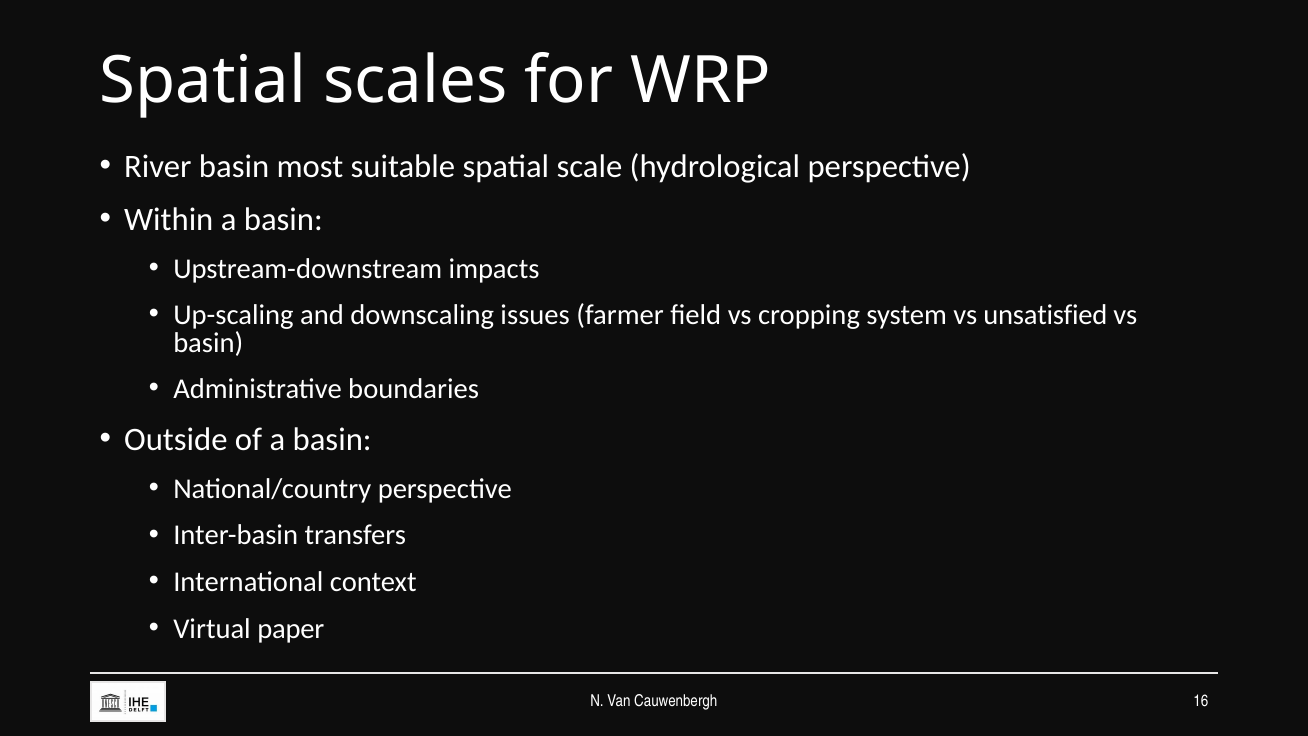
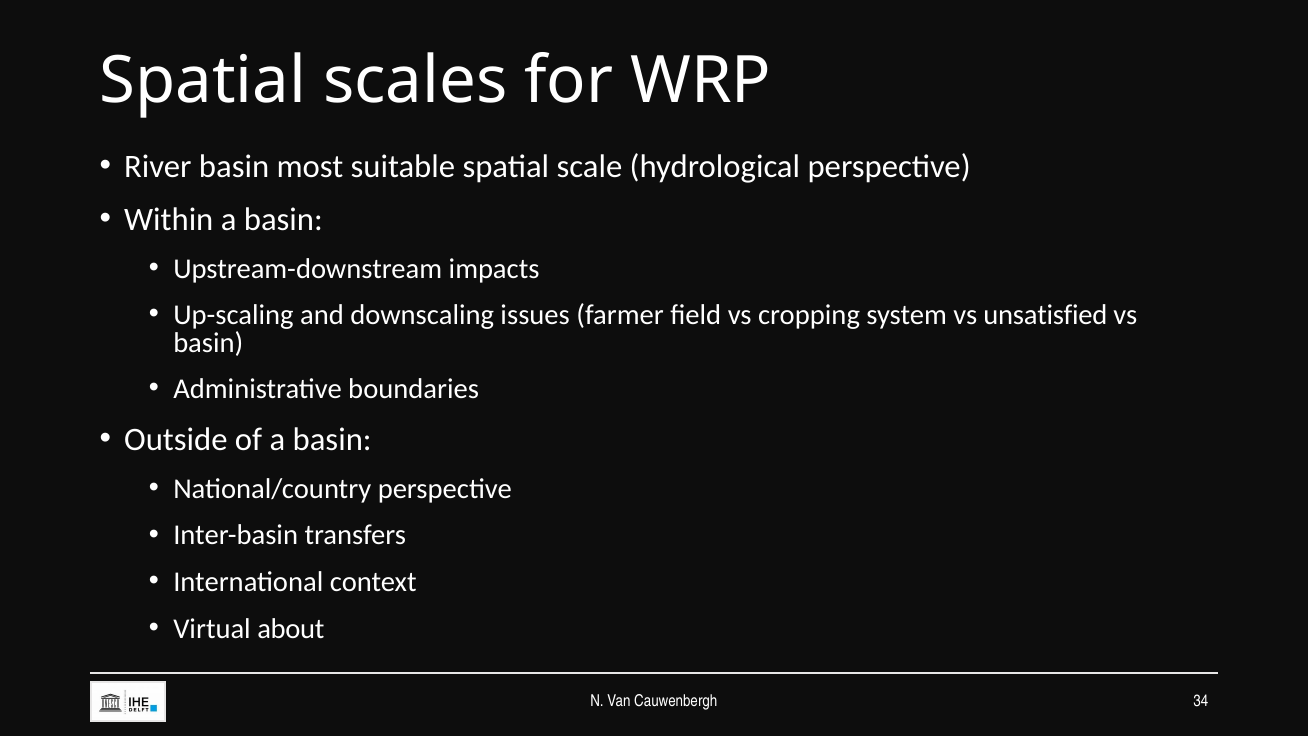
paper: paper -> about
16: 16 -> 34
